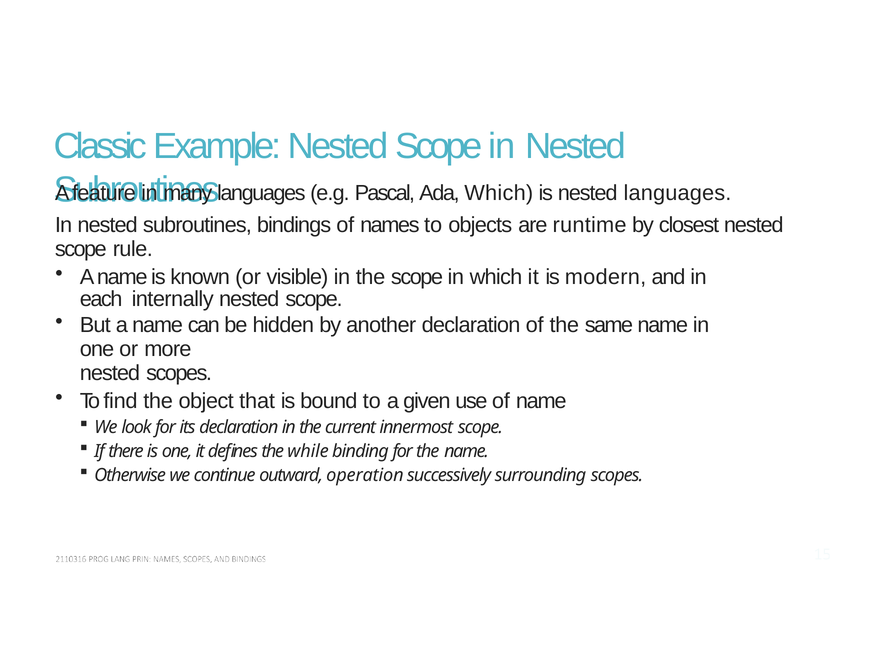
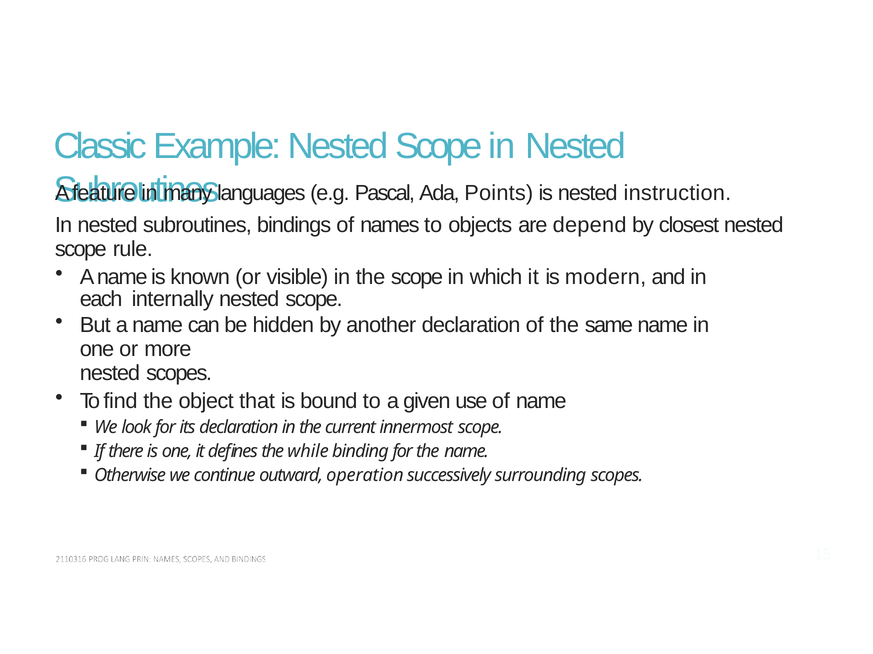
Ada Which: Which -> Points
nested languages: languages -> instruction
runtime: runtime -> depend
